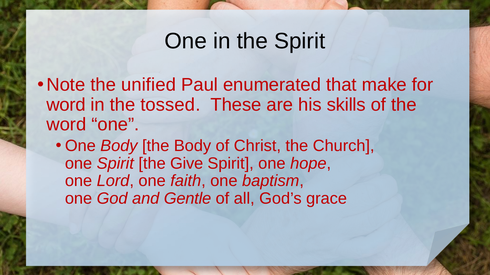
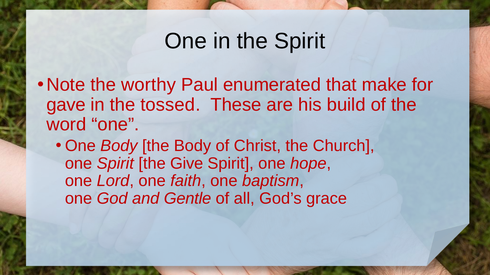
unified: unified -> worthy
word at (66, 105): word -> gave
skills: skills -> build
